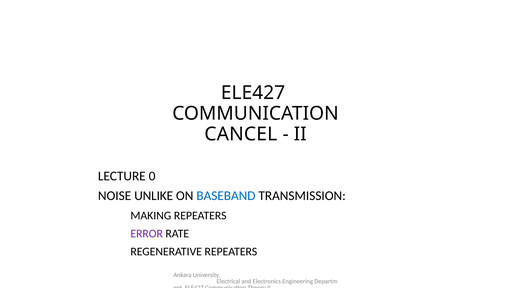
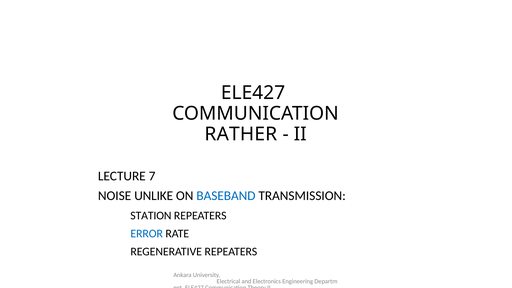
CANCEL: CANCEL -> RATHER
0: 0 -> 7
MAKING: MAKING -> STATION
ERROR colour: purple -> blue
